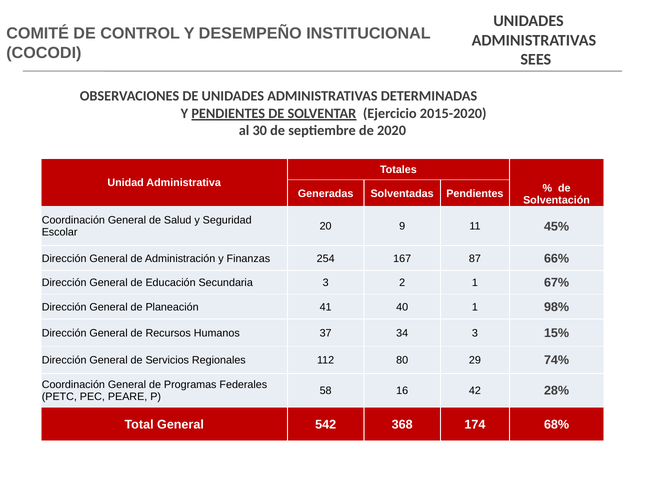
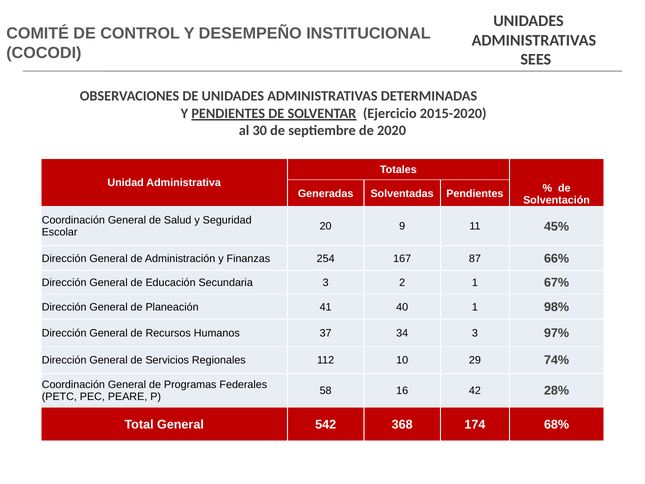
15%: 15% -> 97%
80: 80 -> 10
